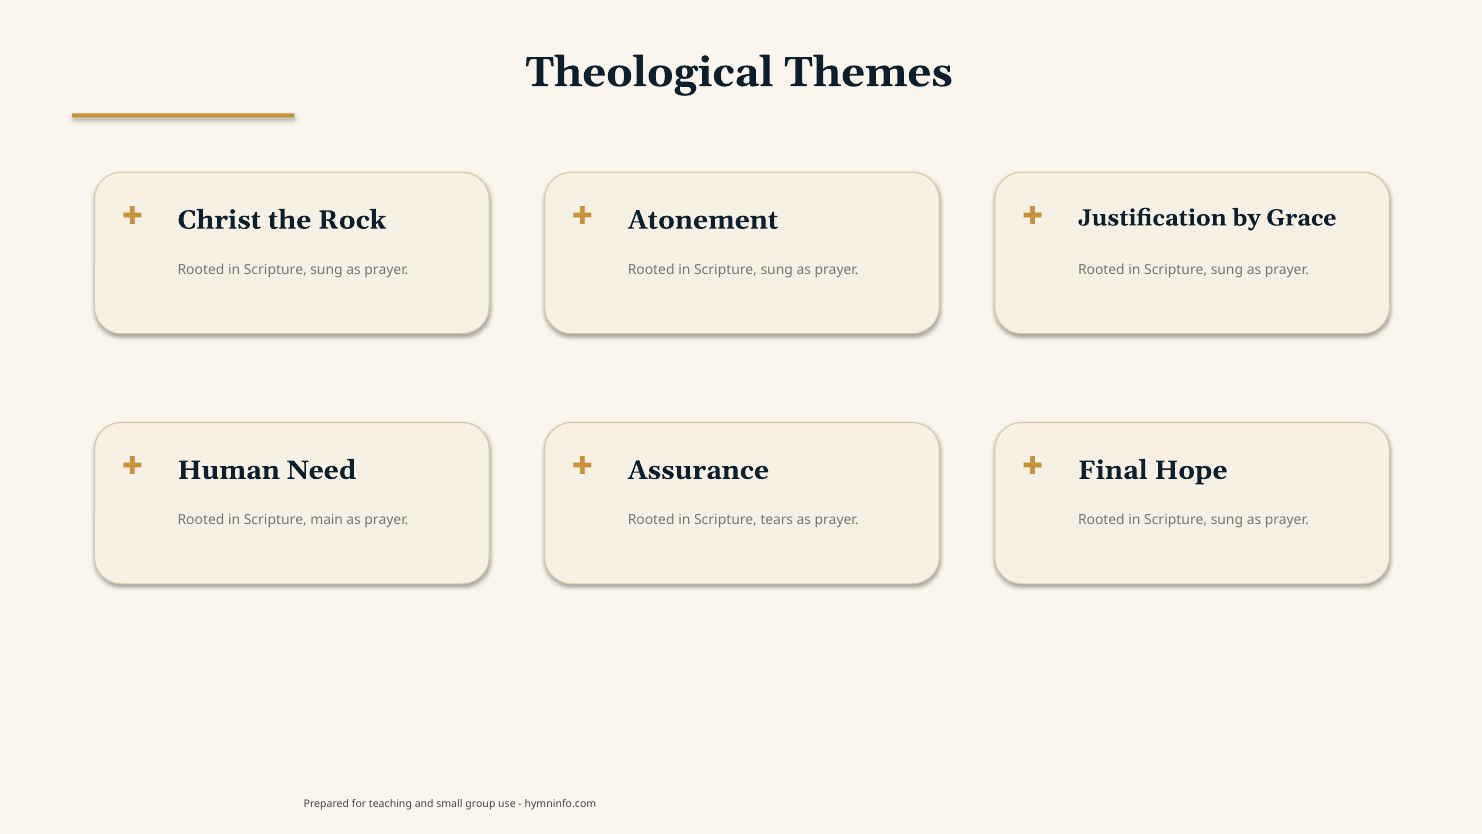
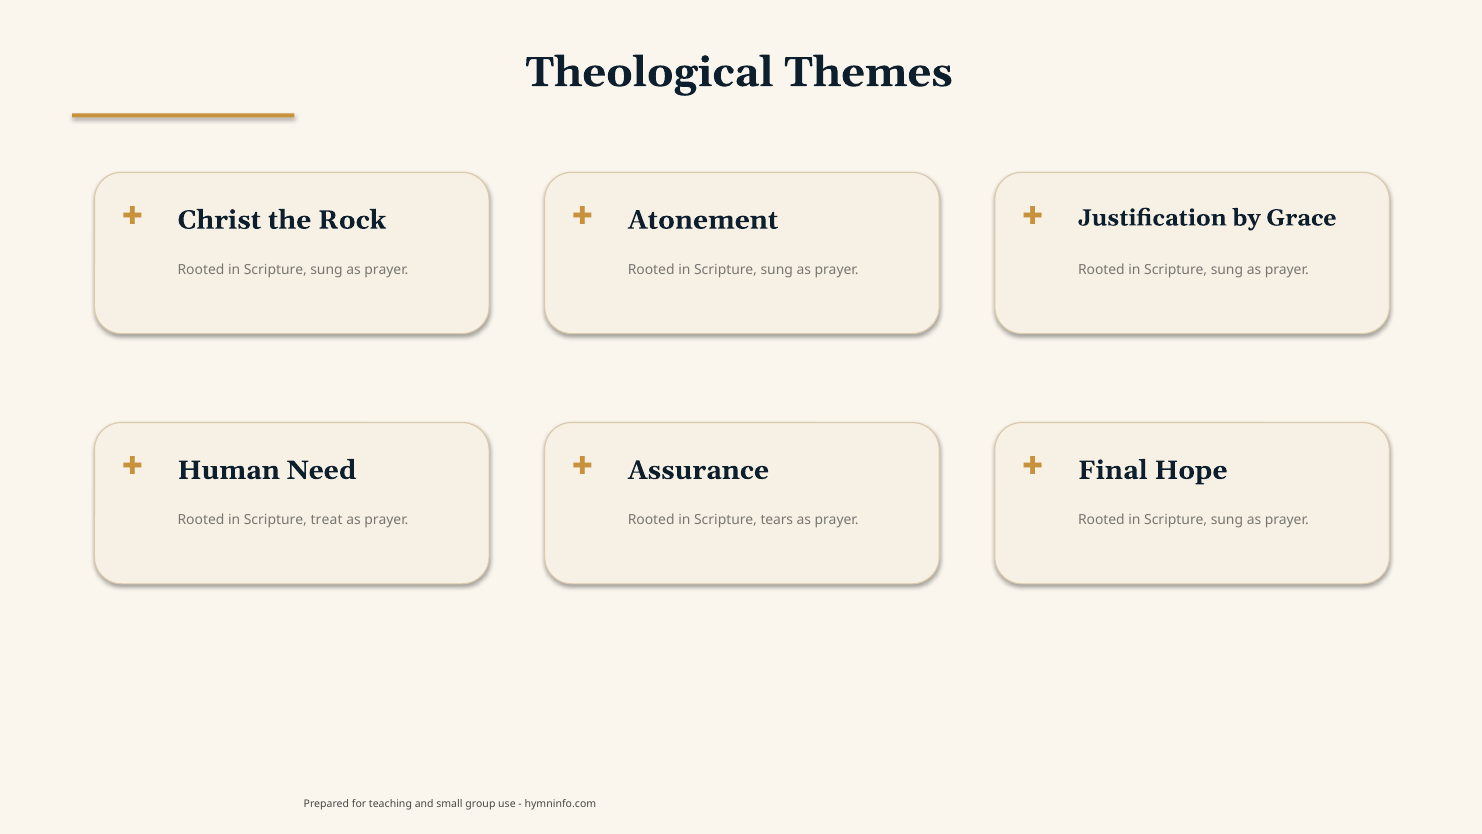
main: main -> treat
